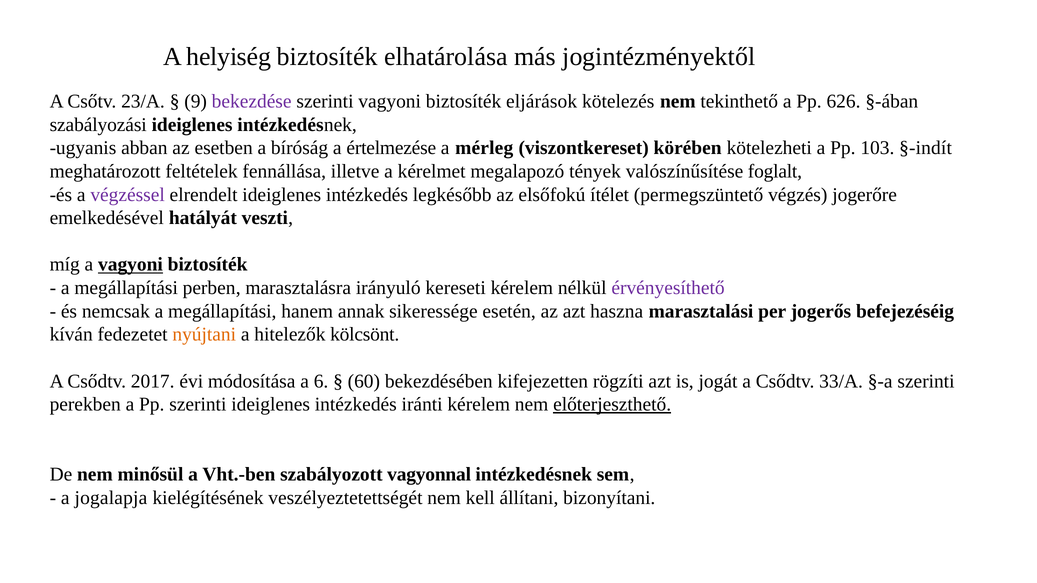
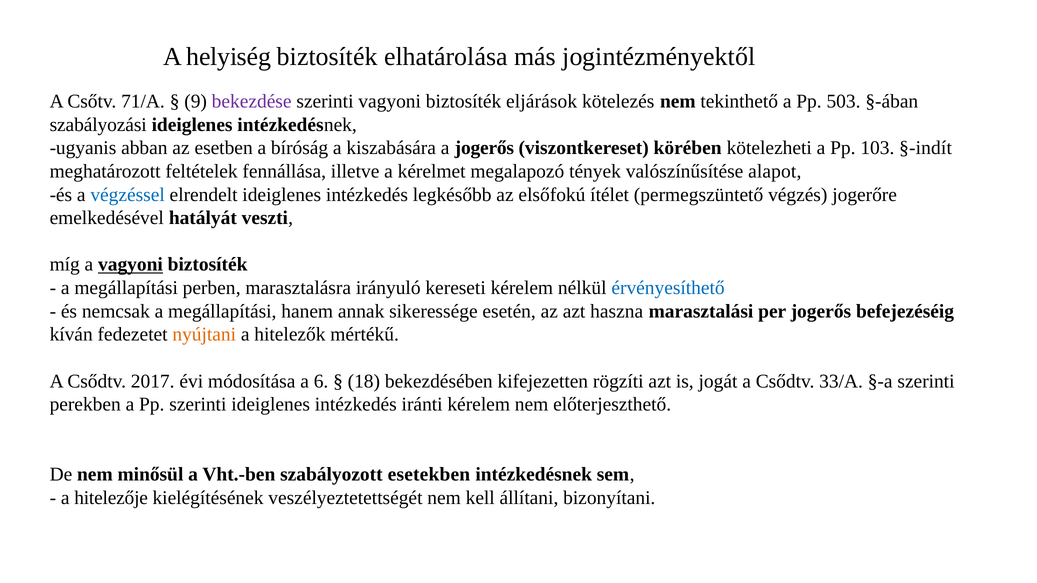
23/A: 23/A -> 71/A
626: 626 -> 503
értelmezése: értelmezése -> kiszabására
a mérleg: mérleg -> jogerős
foglalt: foglalt -> alapot
végzéssel colour: purple -> blue
érvényesíthető colour: purple -> blue
kölcsönt: kölcsönt -> mértékű
60: 60 -> 18
előterjeszthető underline: present -> none
vagyonnal: vagyonnal -> esetekben
jogalapja: jogalapja -> hitelezője
